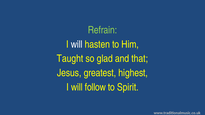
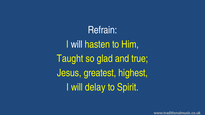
Refrain colour: light green -> white
that: that -> true
follow: follow -> delay
